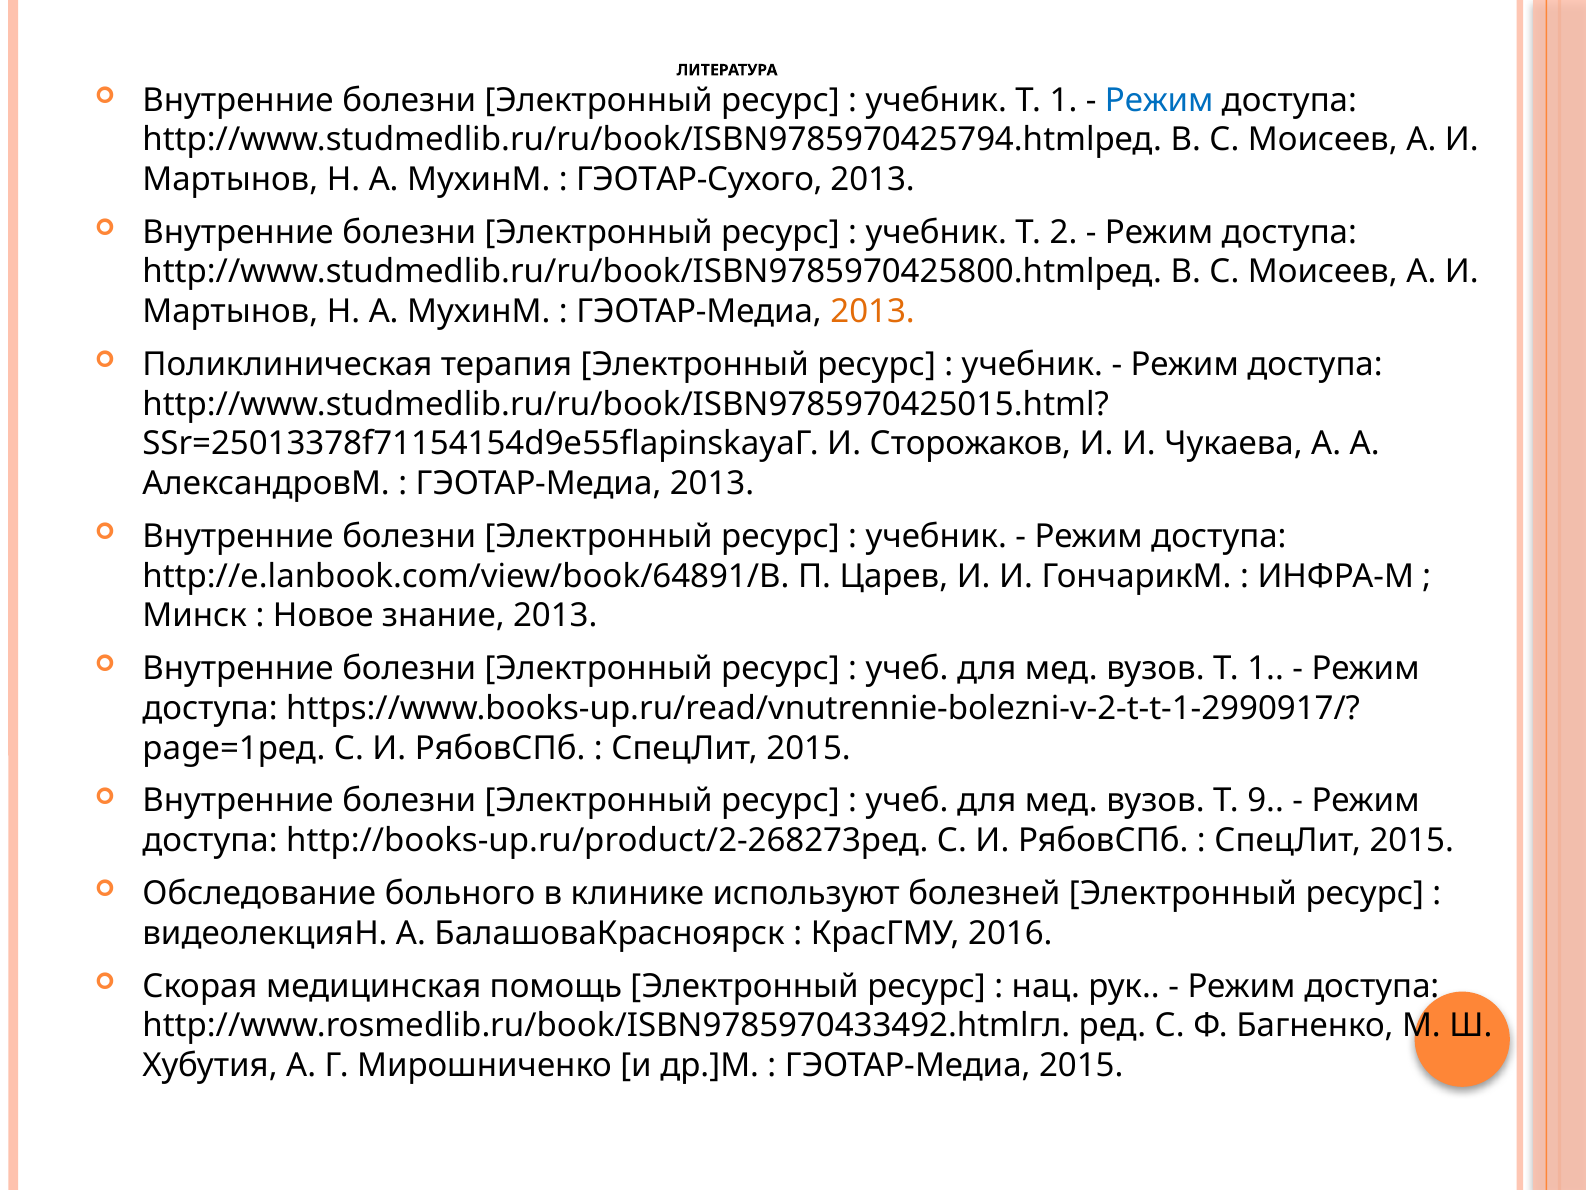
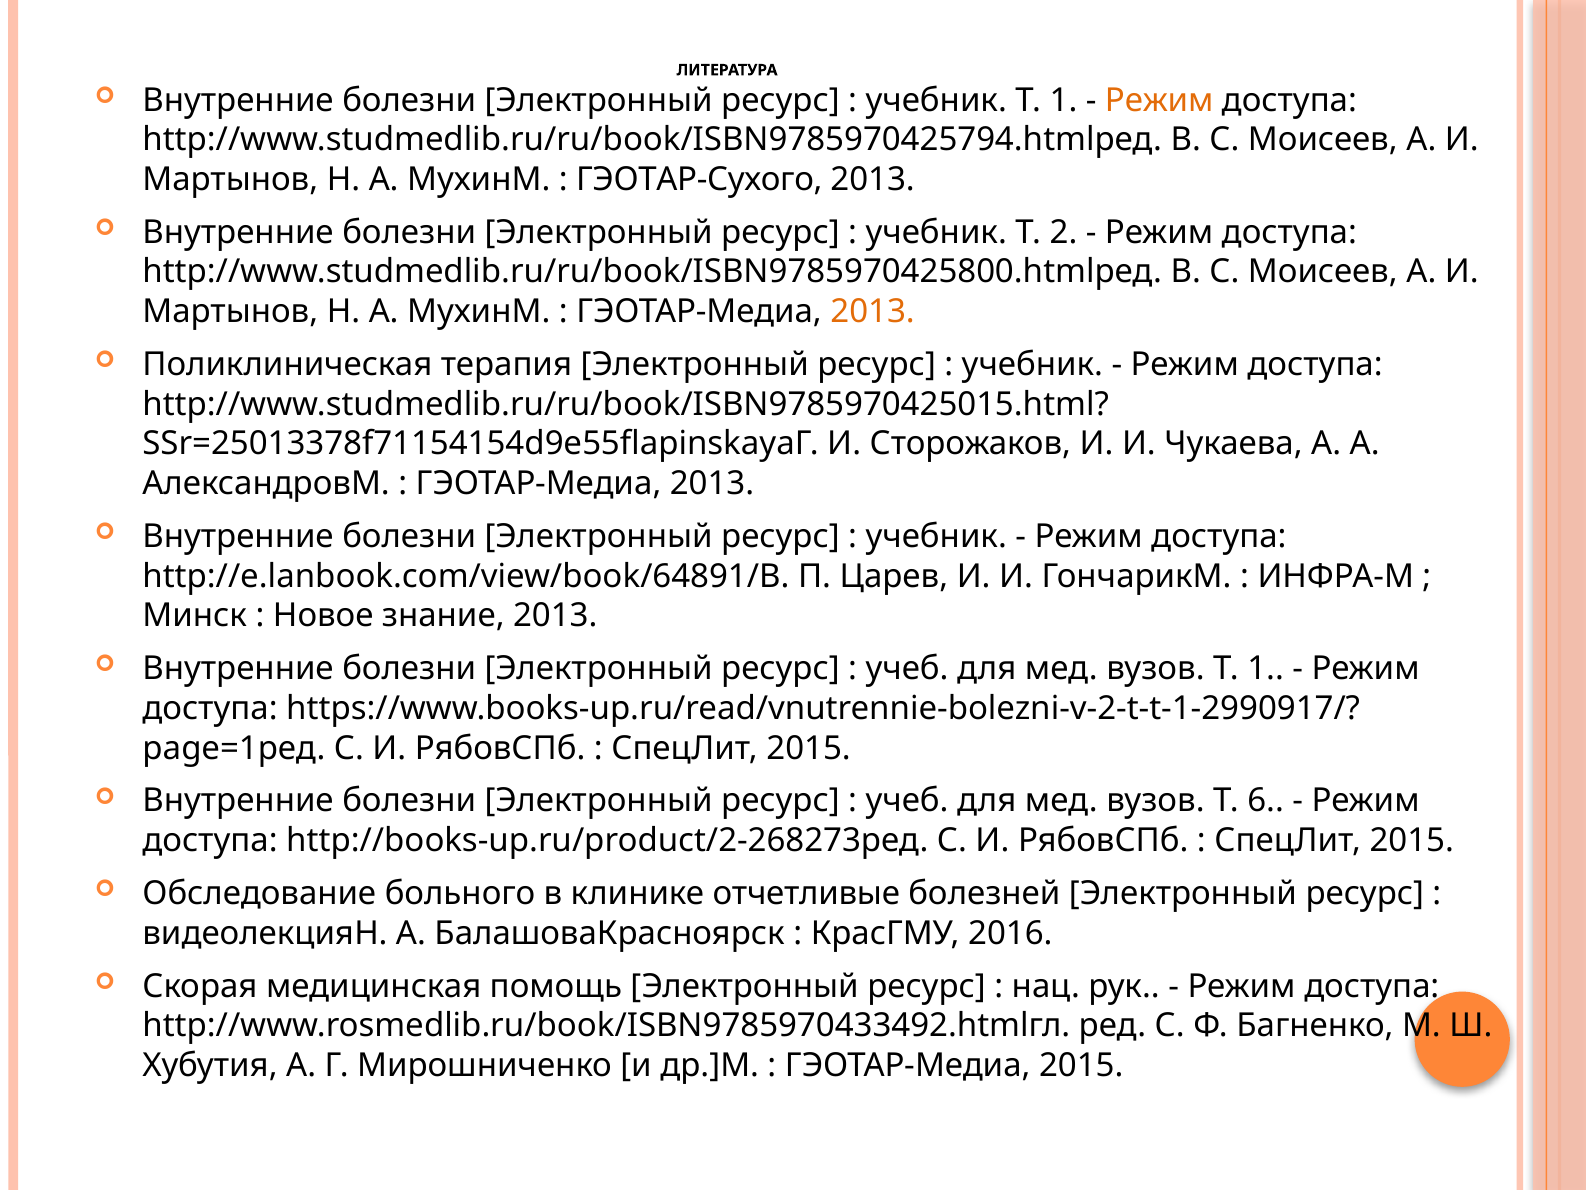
Режим at (1159, 100) colour: blue -> orange
9: 9 -> 6
используют: используют -> отчетливые
